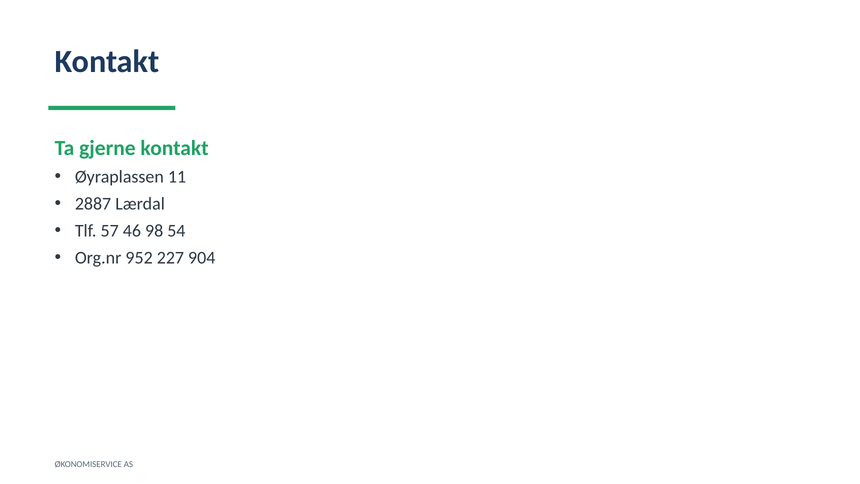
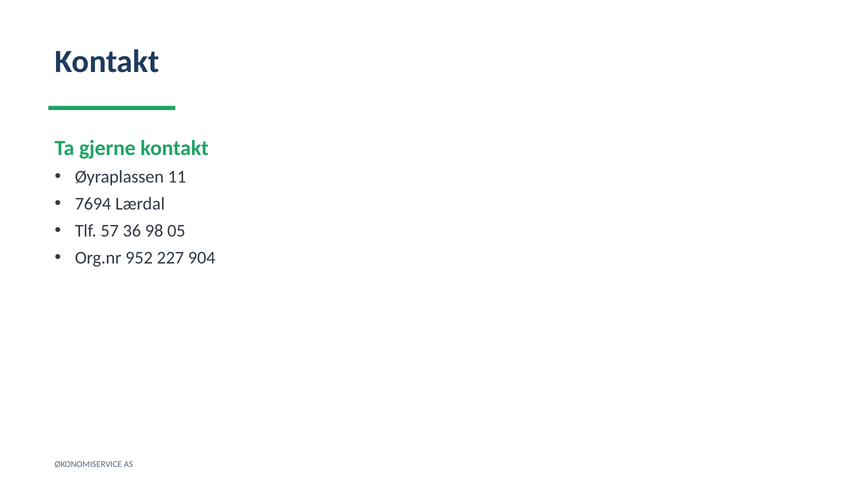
2887: 2887 -> 7694
46: 46 -> 36
54: 54 -> 05
